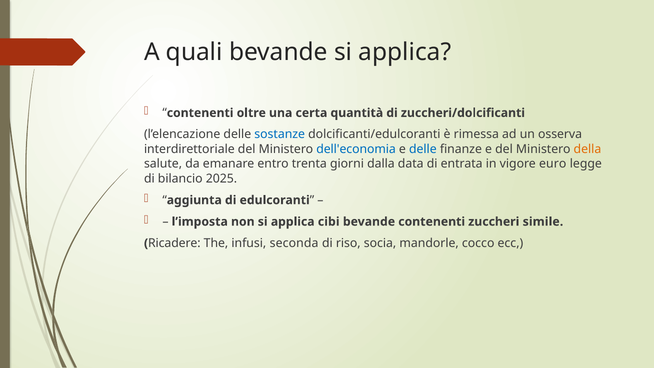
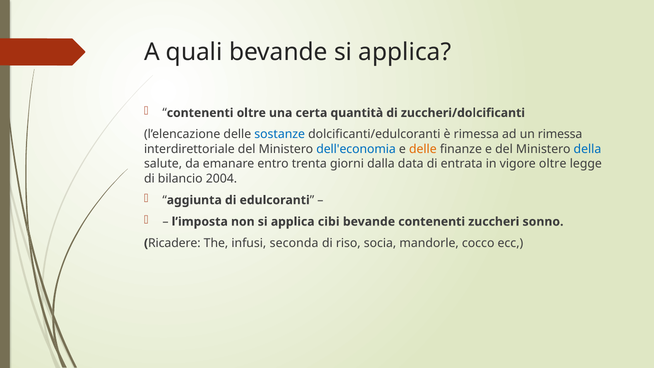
un osserva: osserva -> rimessa
delle at (423, 149) colour: blue -> orange
della colour: orange -> blue
vigore euro: euro -> oltre
2025: 2025 -> 2004
simile: simile -> sonno
